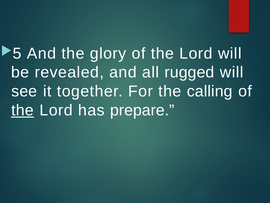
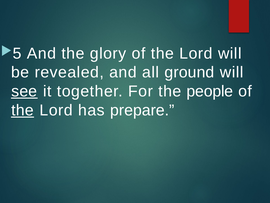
rugged: rugged -> ground
see underline: none -> present
calling: calling -> people
